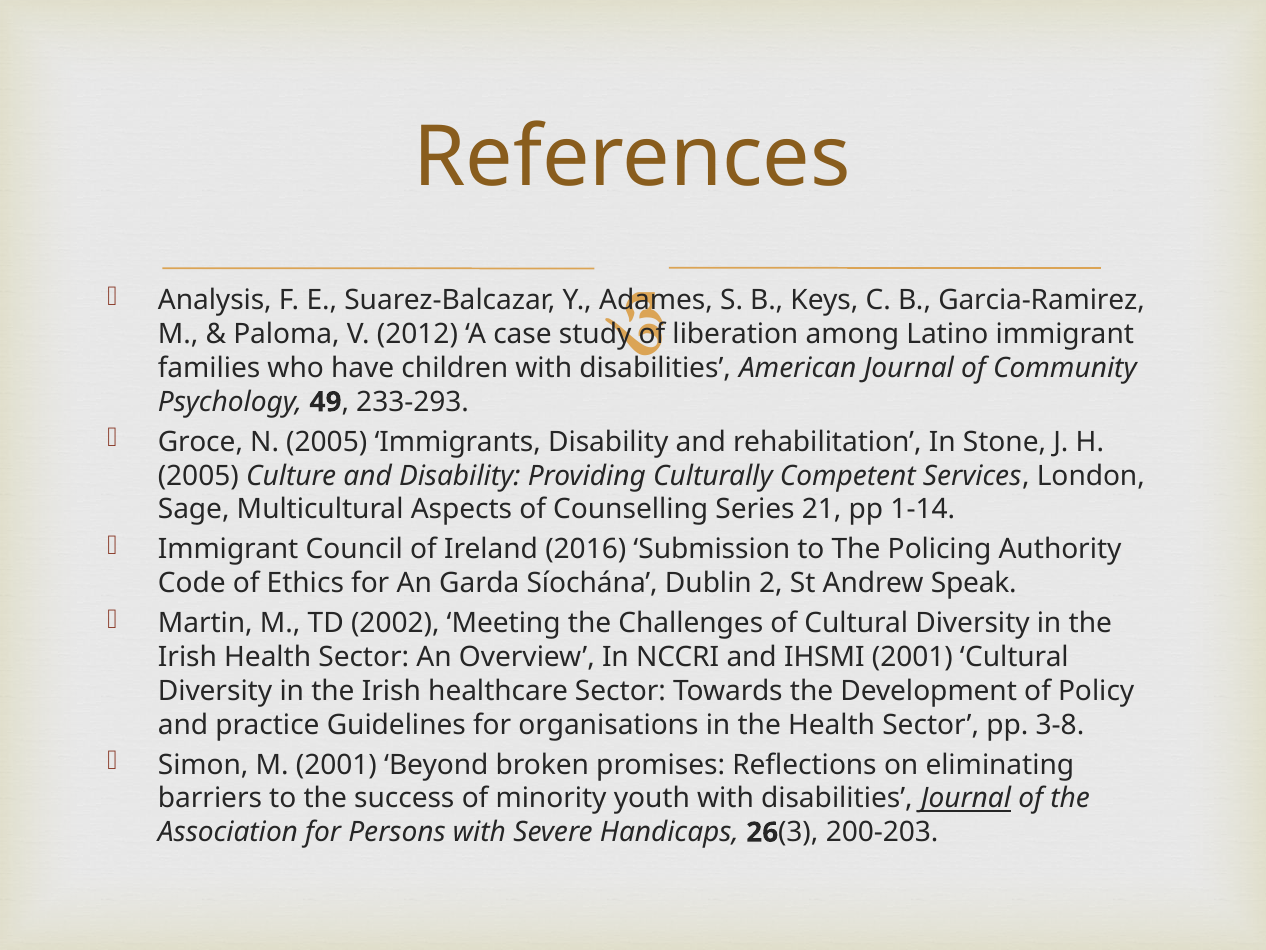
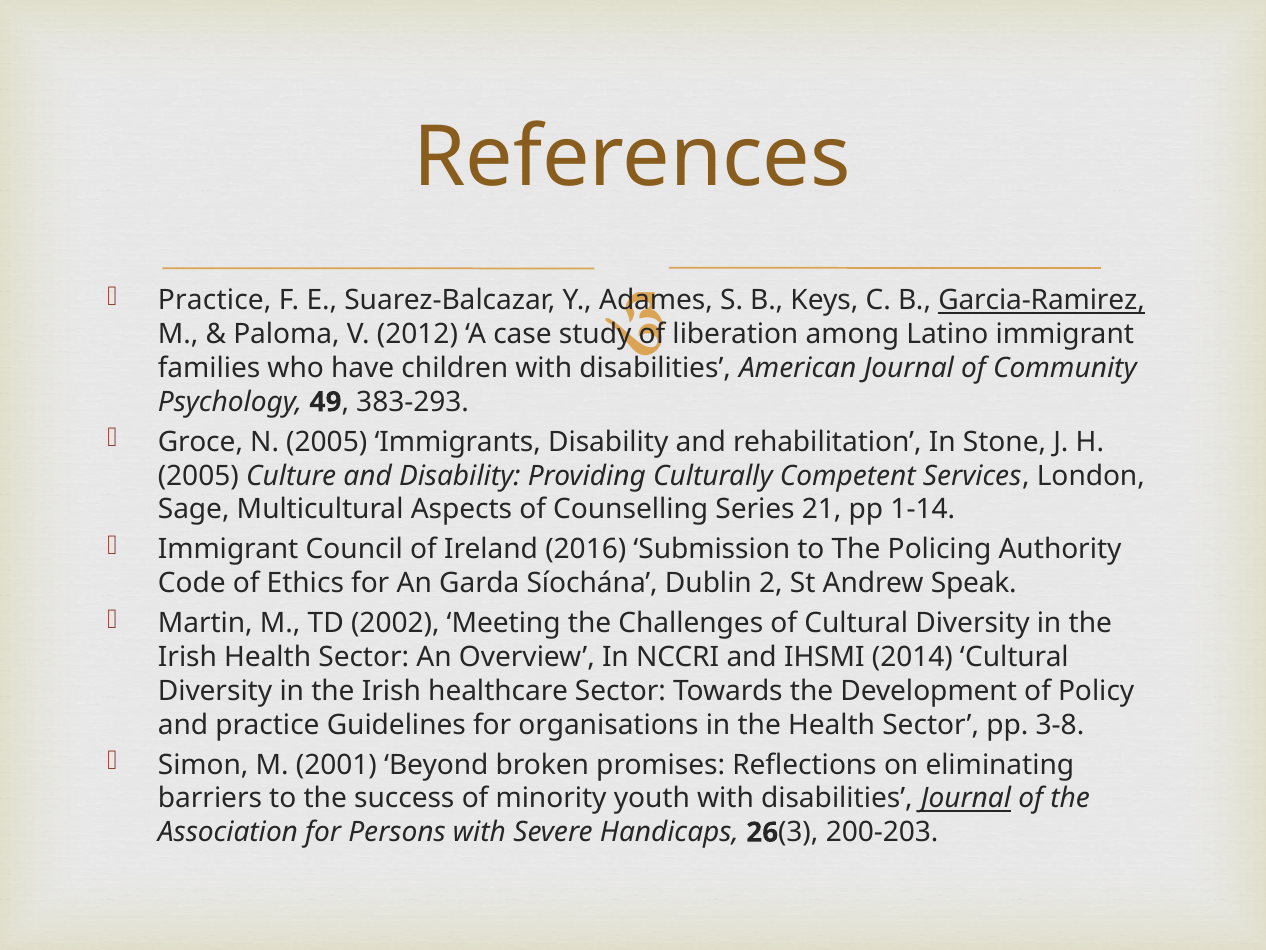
Analysis at (215, 301): Analysis -> Practice
Garcia-Ramirez underline: none -> present
233-293: 233-293 -> 383-293
IHSMI 2001: 2001 -> 2014
